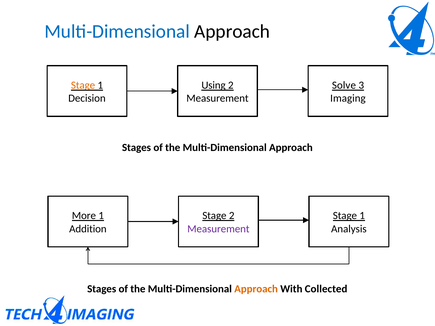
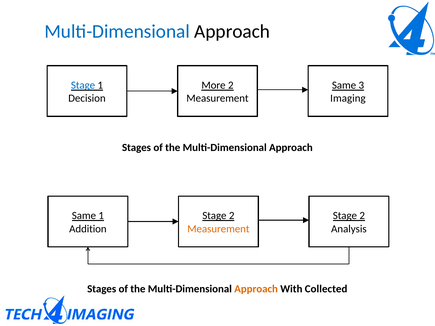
Stage at (83, 85) colour: orange -> blue
Using: Using -> More
Solve at (344, 85): Solve -> Same
More at (84, 216): More -> Same
1 at (362, 216): 1 -> 2
Measurement at (218, 229) colour: purple -> orange
